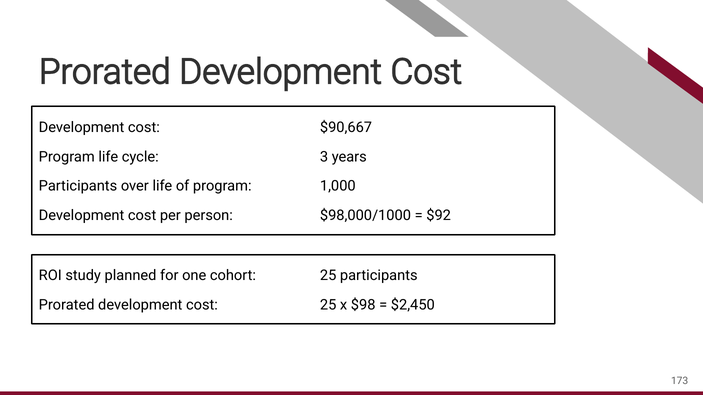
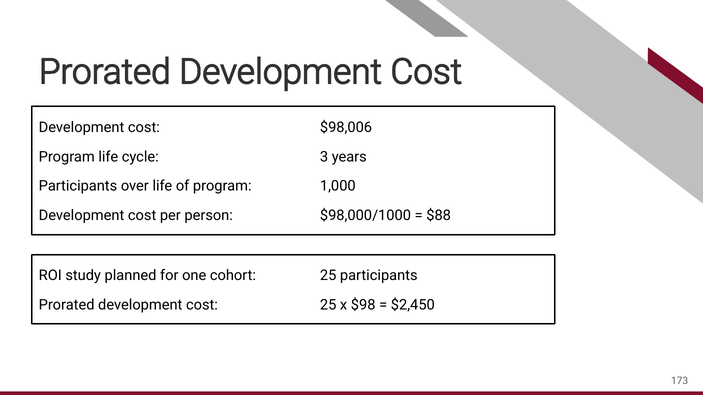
$90,667: $90,667 -> $98,006
$92: $92 -> $88
